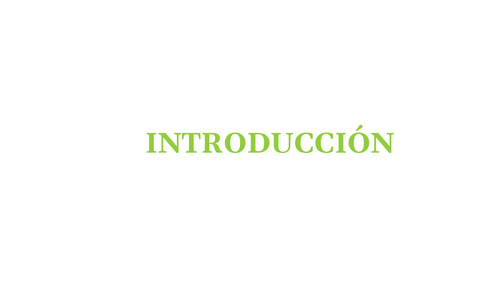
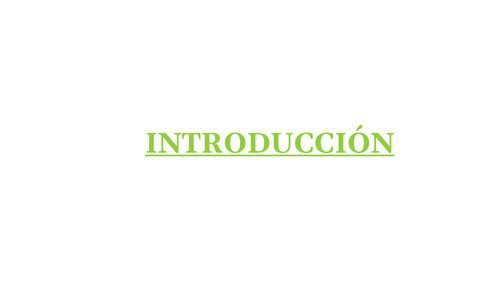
INTRODUCCIÓN underline: none -> present
